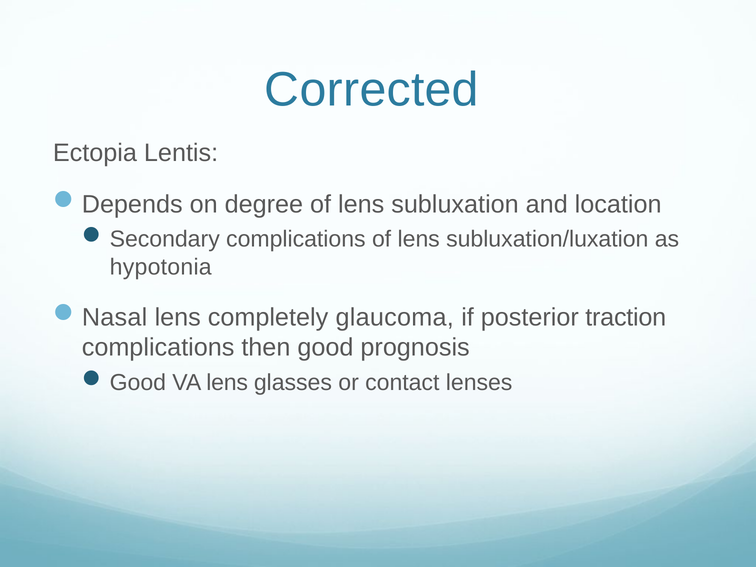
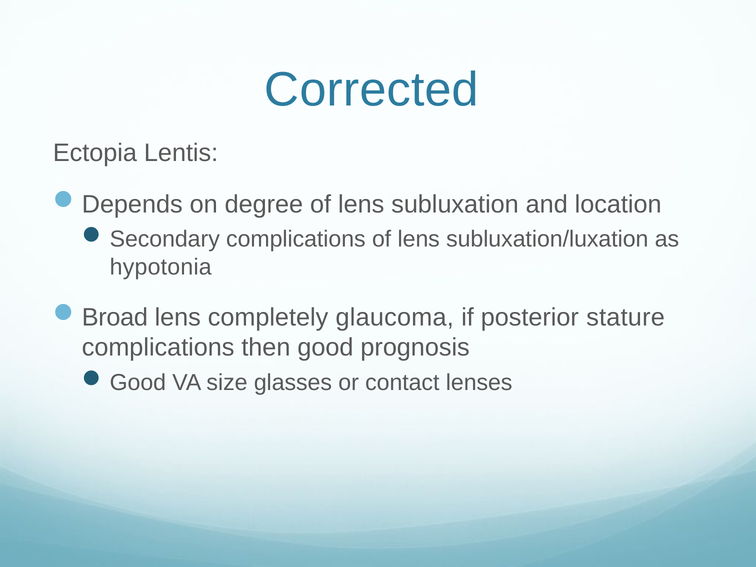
Nasal: Nasal -> Broad
traction: traction -> stature
VA lens: lens -> size
